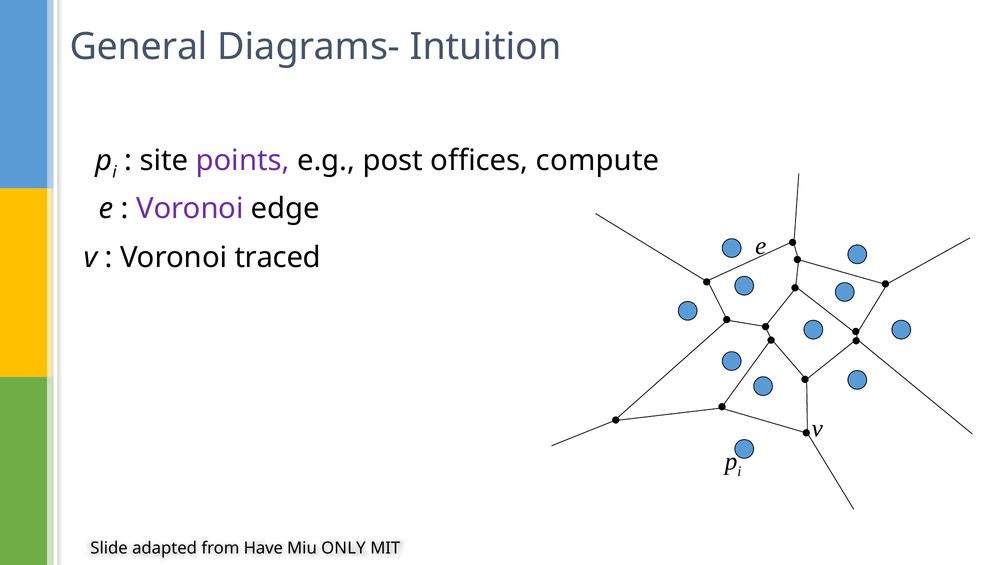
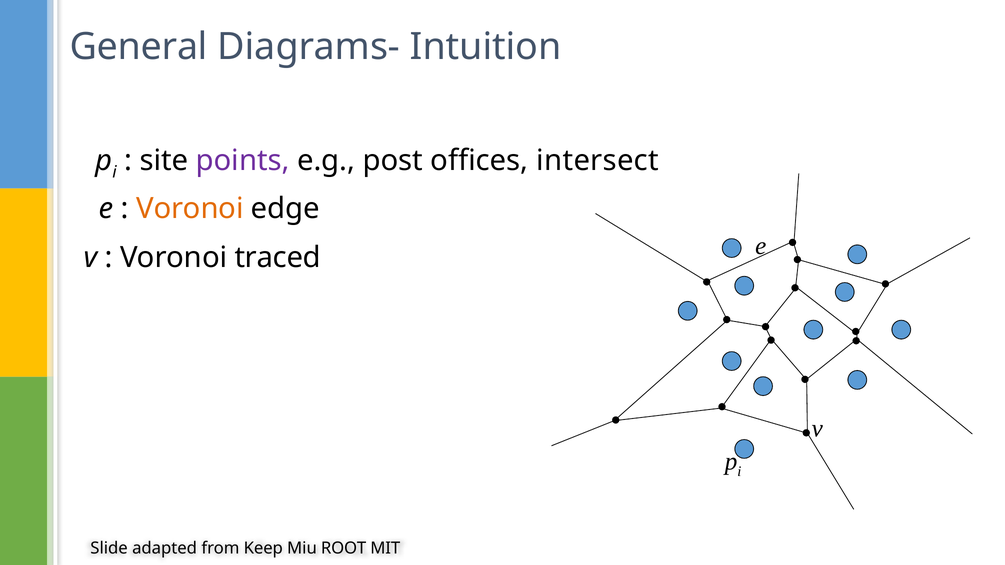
compute: compute -> intersect
Voronoi at (190, 209) colour: purple -> orange
Have: Have -> Keep
ONLY: ONLY -> ROOT
